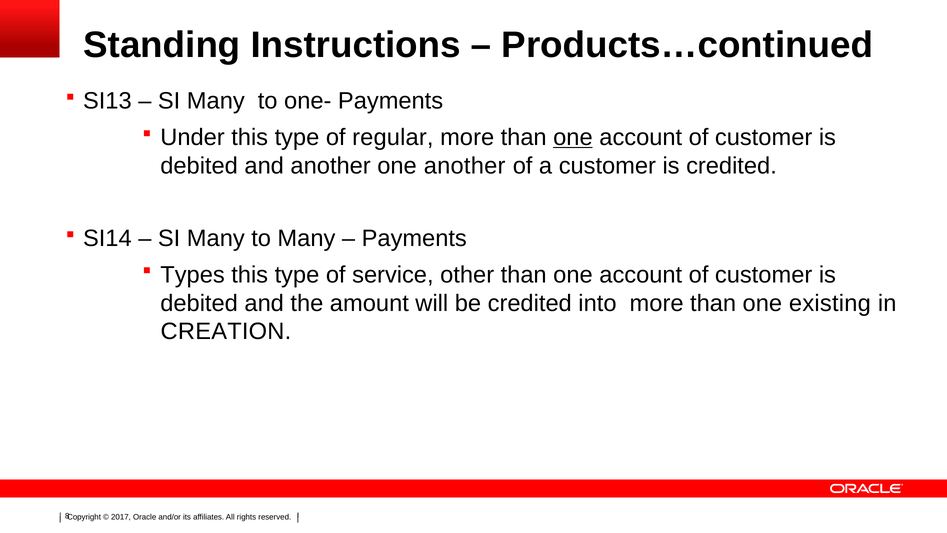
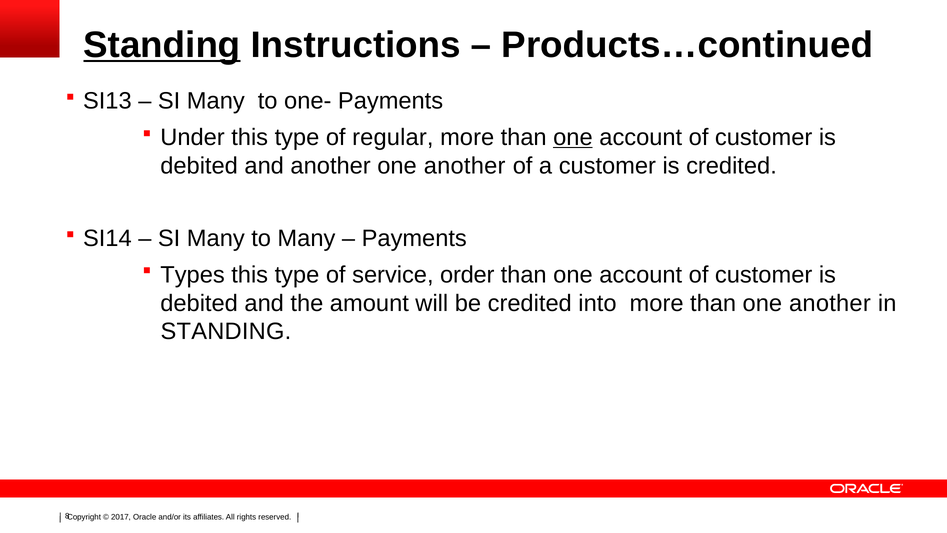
Standing at (162, 45) underline: none -> present
other: other -> order
than one existing: existing -> another
CREATION at (226, 331): CREATION -> STANDING
